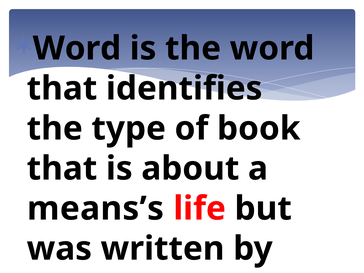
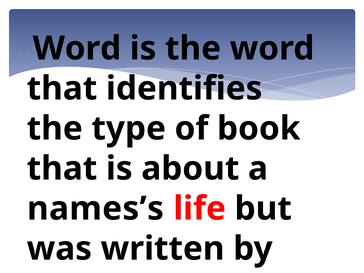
means’s: means’s -> names’s
